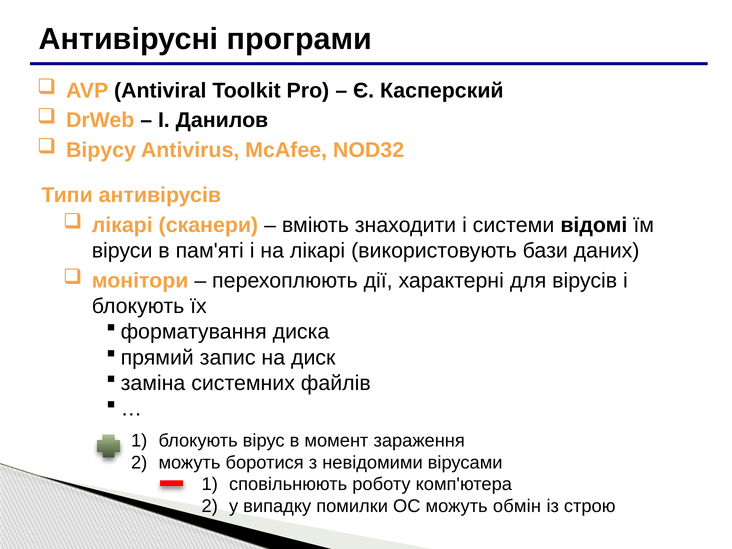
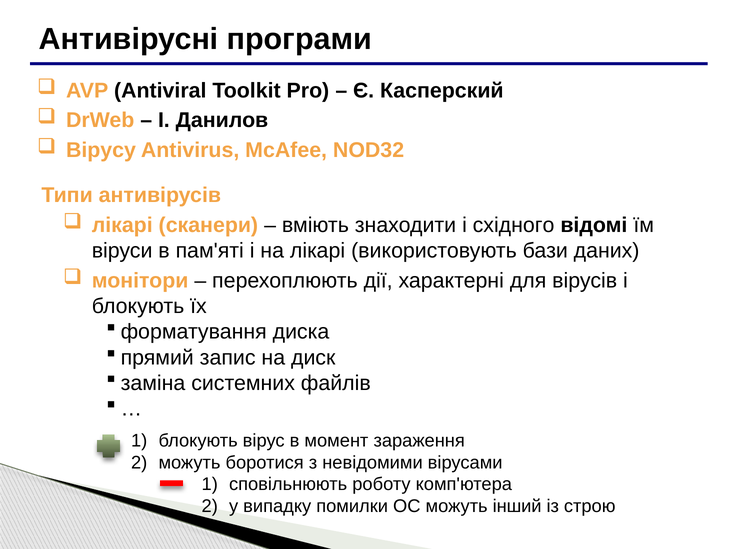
системи: системи -> східного
обмін: обмін -> інший
